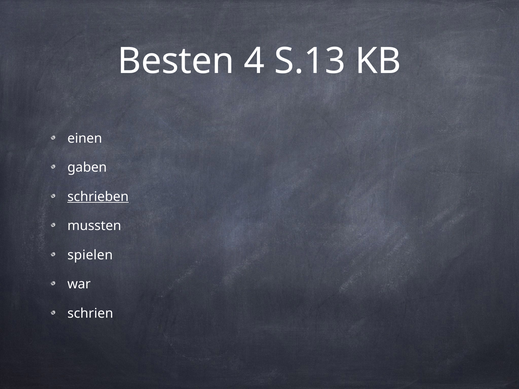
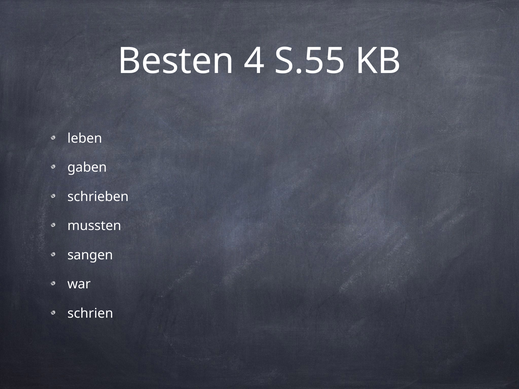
S.13: S.13 -> S.55
einen: einen -> leben
schrieben underline: present -> none
spielen: spielen -> sangen
